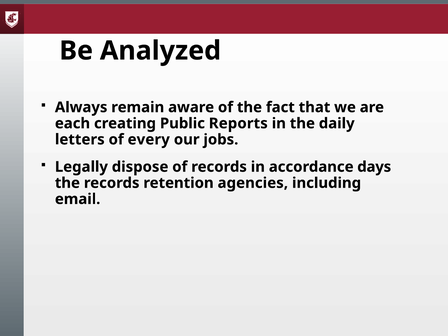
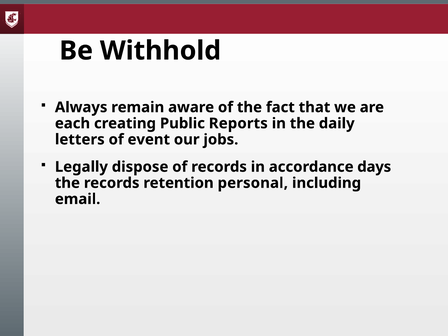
Analyzed: Analyzed -> Withhold
every: every -> event
agencies: agencies -> personal
